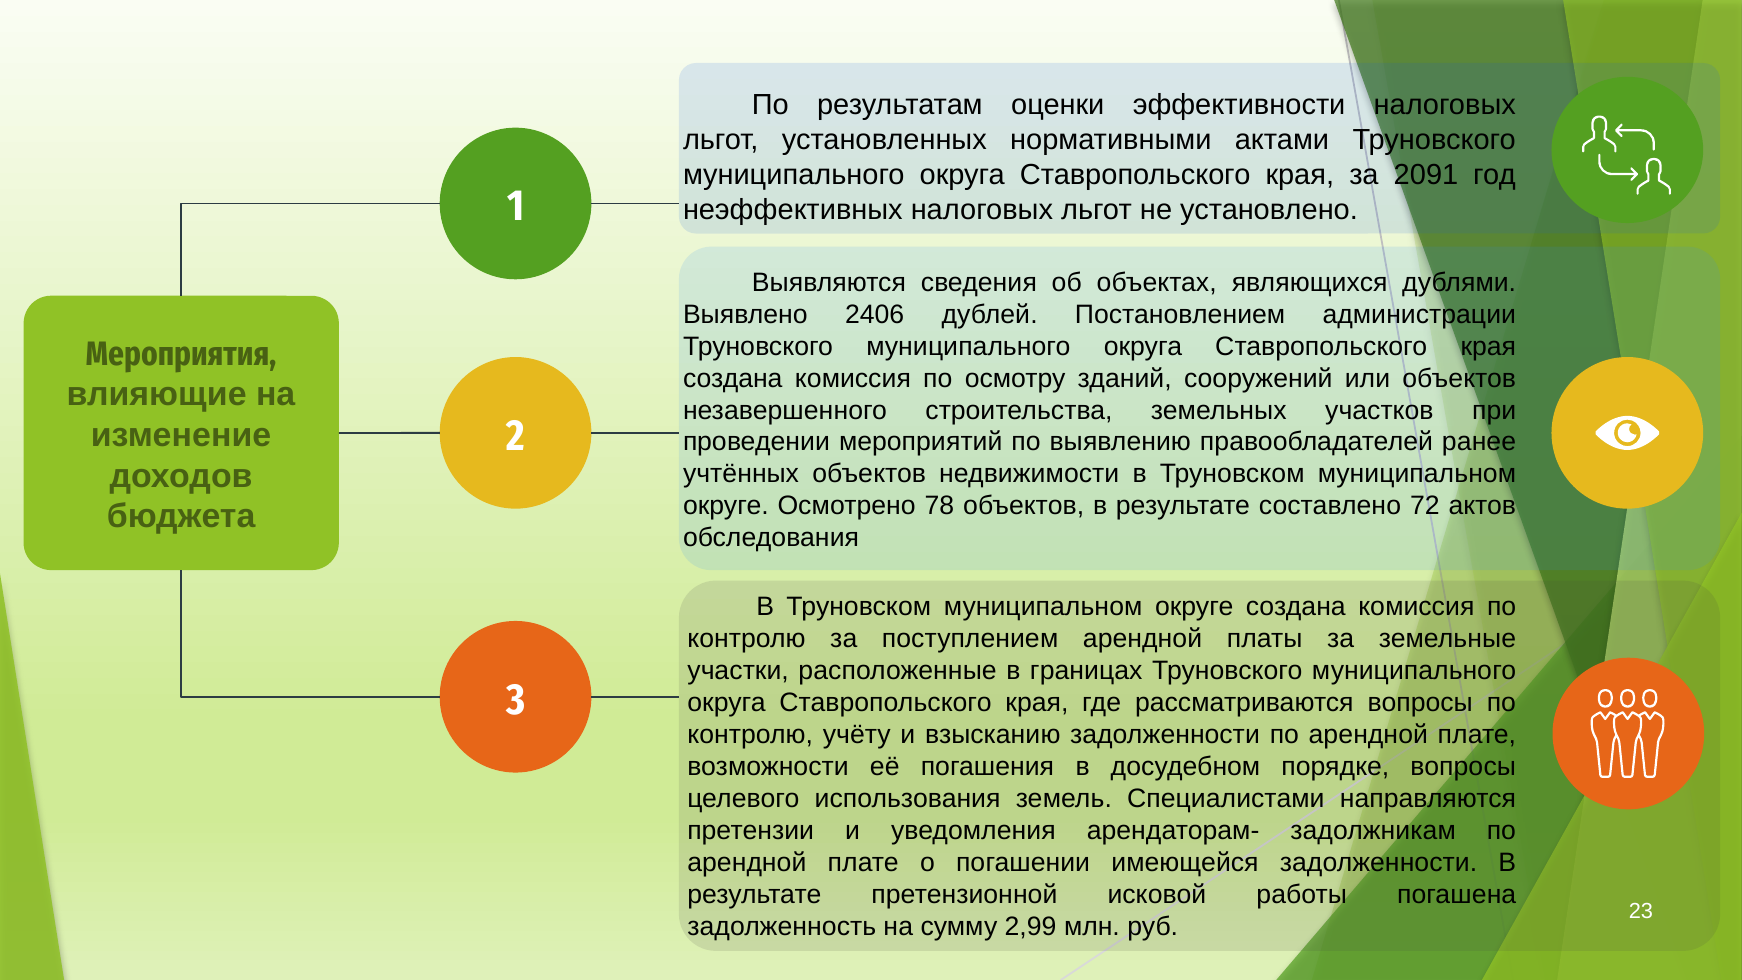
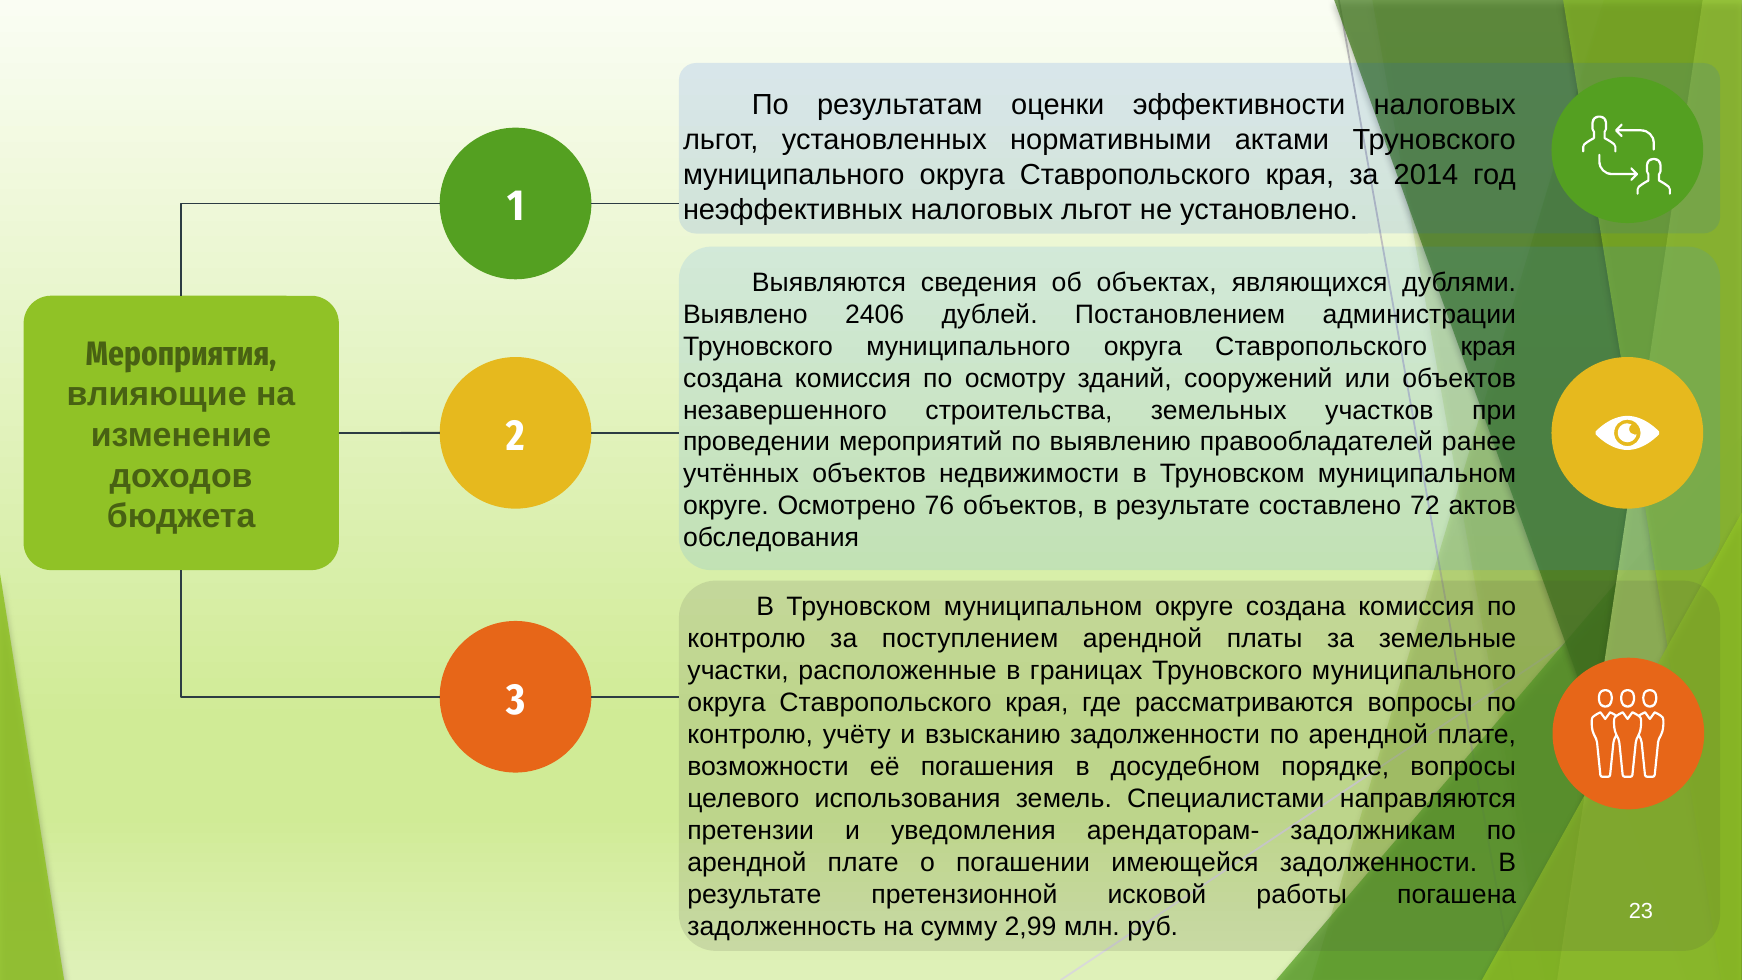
2091: 2091 -> 2014
78: 78 -> 76
